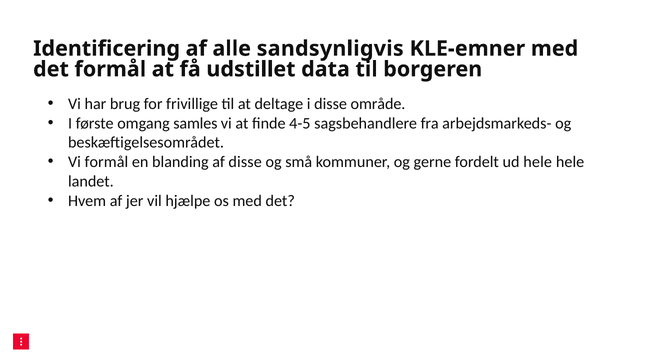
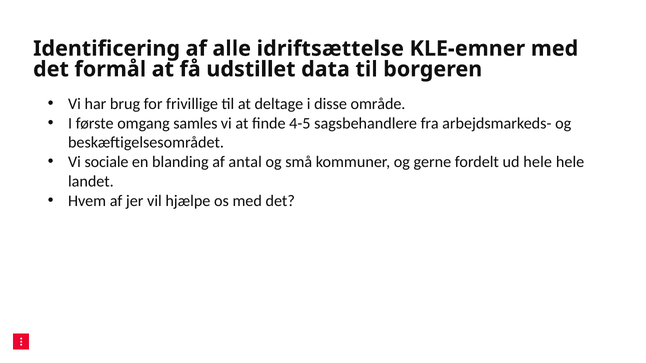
sandsynligvis: sandsynligvis -> idriftsættelse
Vi formål: formål -> sociale
af disse: disse -> antal
